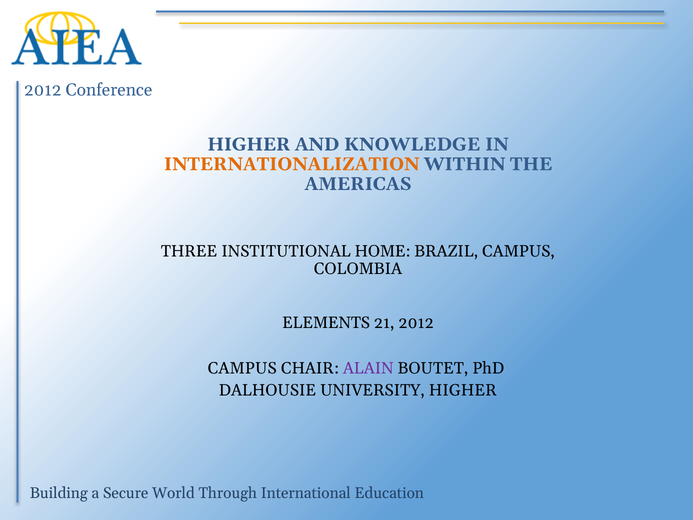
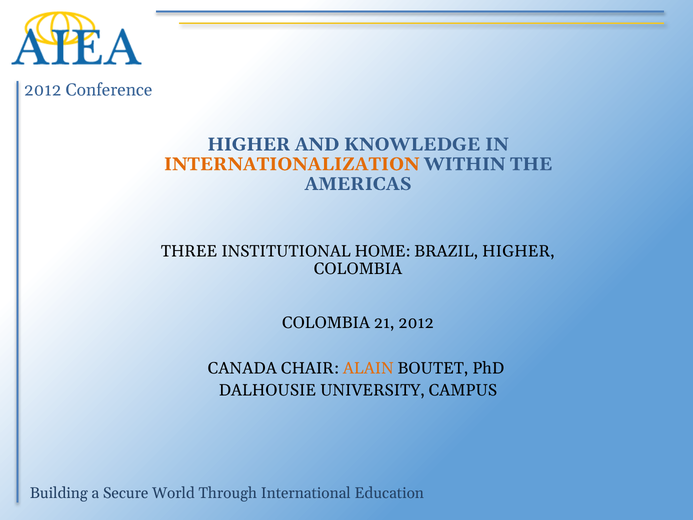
BRAZIL CAMPUS: CAMPUS -> HIGHER
ELEMENTS at (326, 323): ELEMENTS -> COLOMBIA
CAMPUS at (242, 368): CAMPUS -> CANADA
ALAIN colour: purple -> orange
UNIVERSITY HIGHER: HIGHER -> CAMPUS
